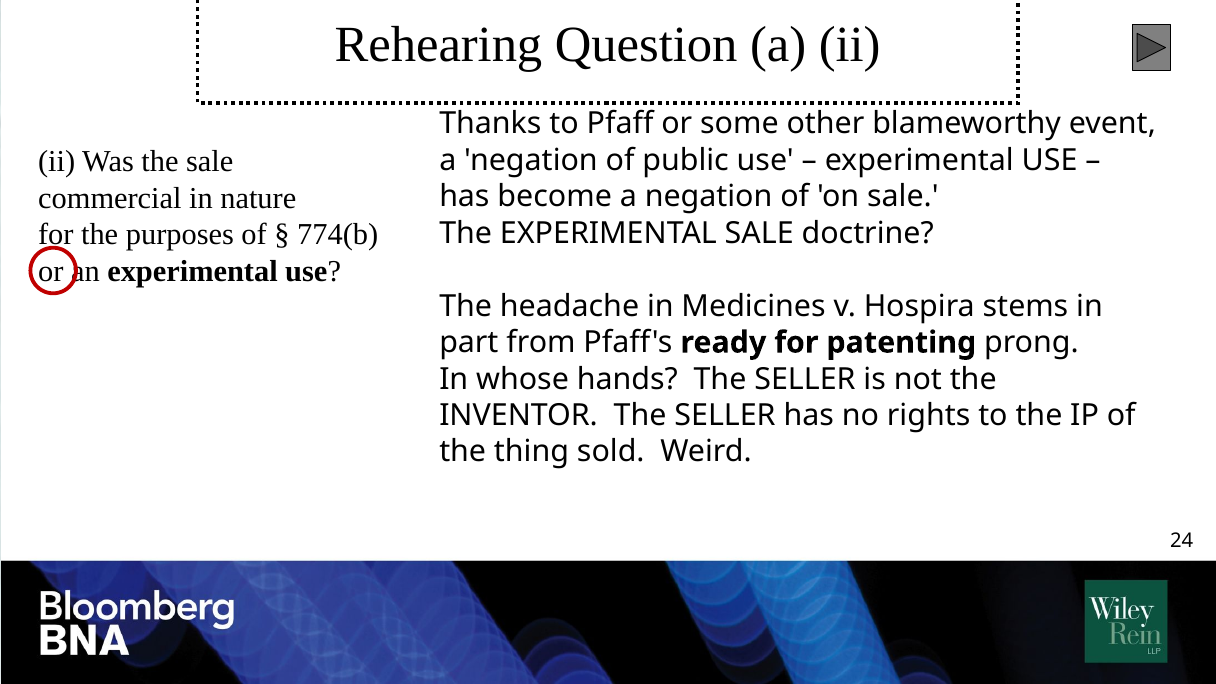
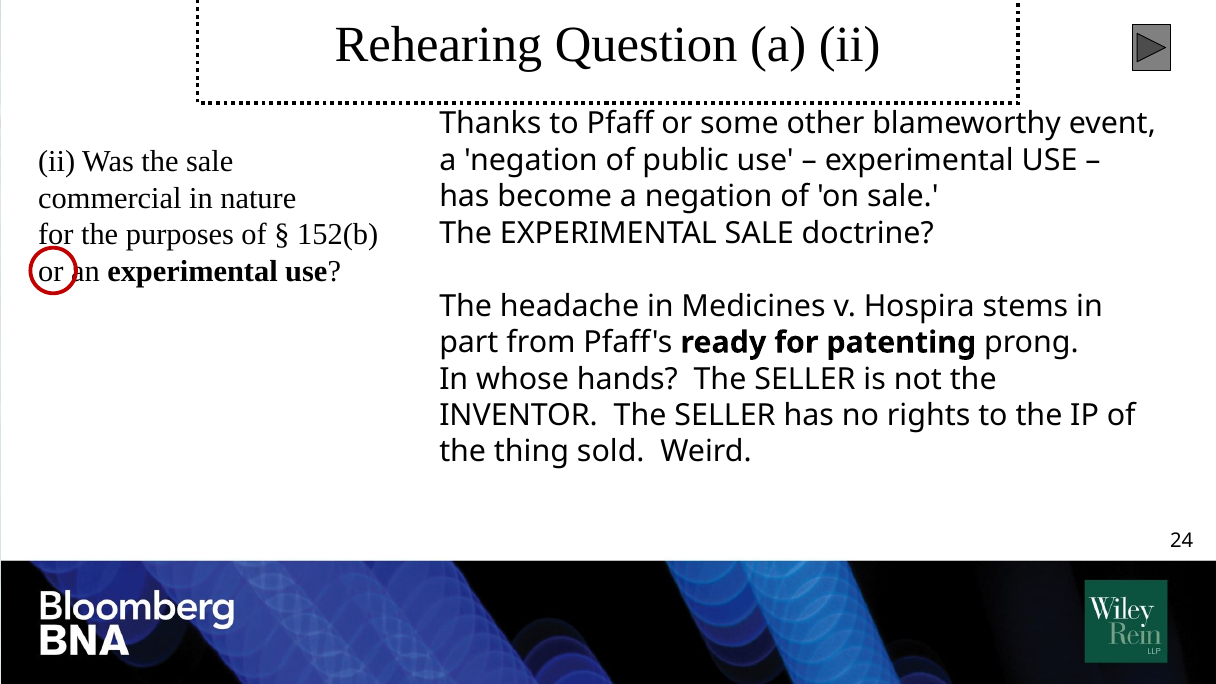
774(b: 774(b -> 152(b
